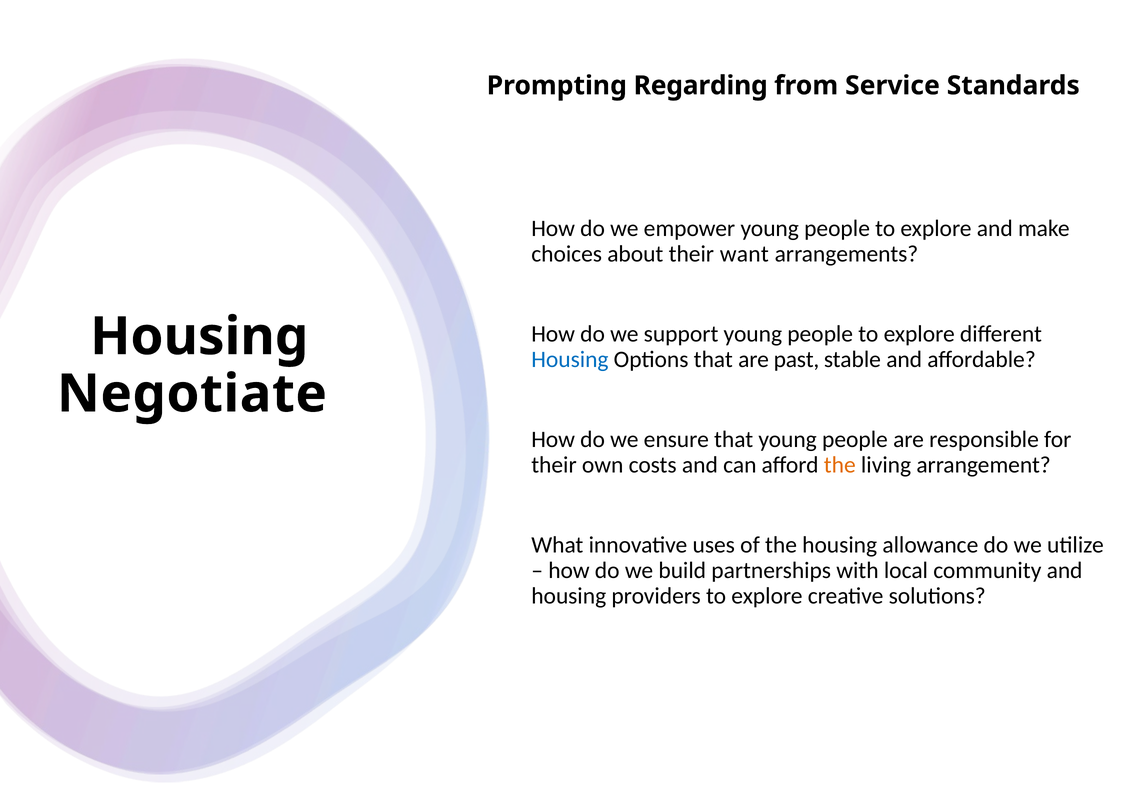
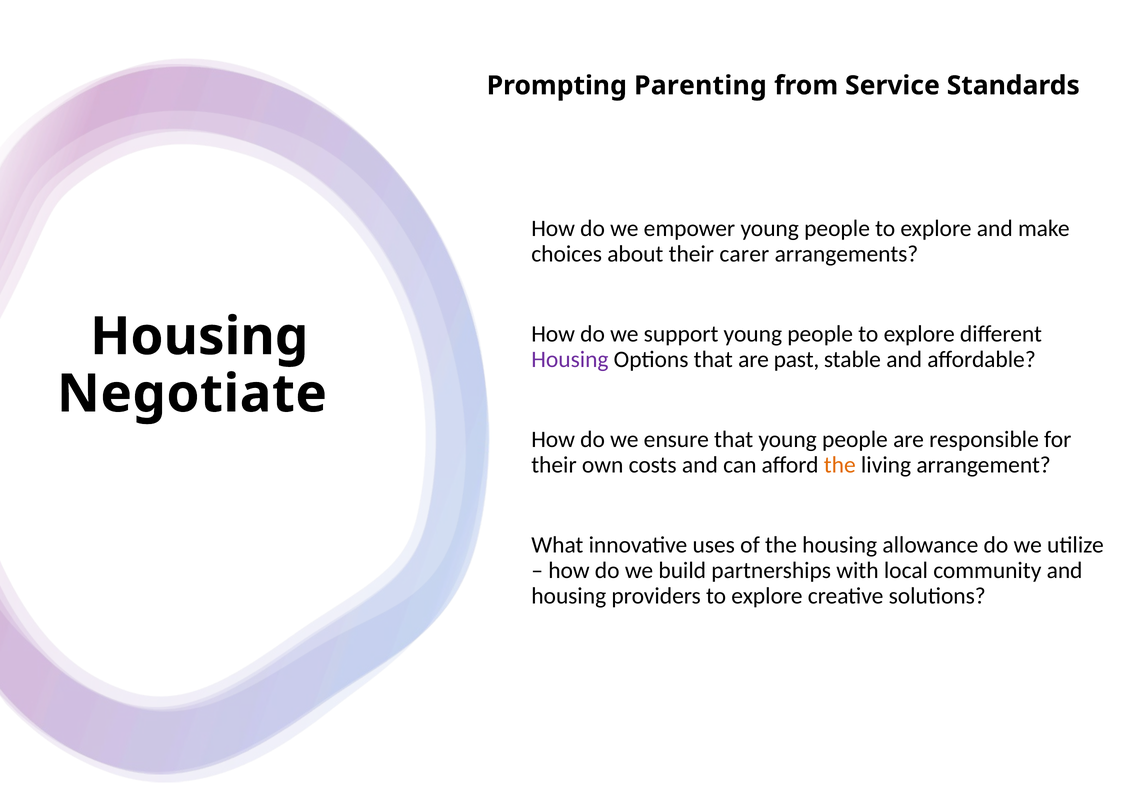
Regarding: Regarding -> Parenting
want: want -> carer
Housing at (570, 359) colour: blue -> purple
